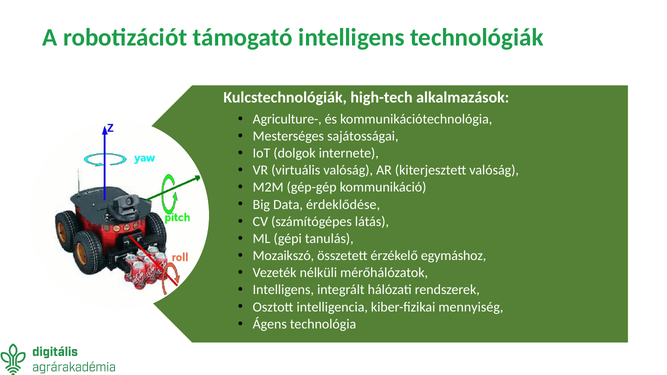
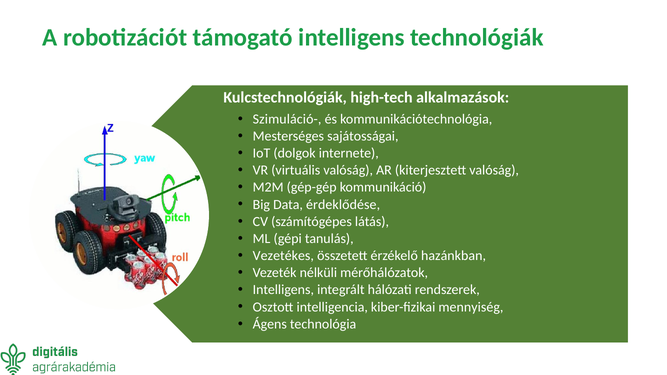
Agriculture-: Agriculture- -> Szimuláció-
Mozaikszó: Mozaikszó -> Vezetékes
egymáshoz: egymáshoz -> hazánkban
